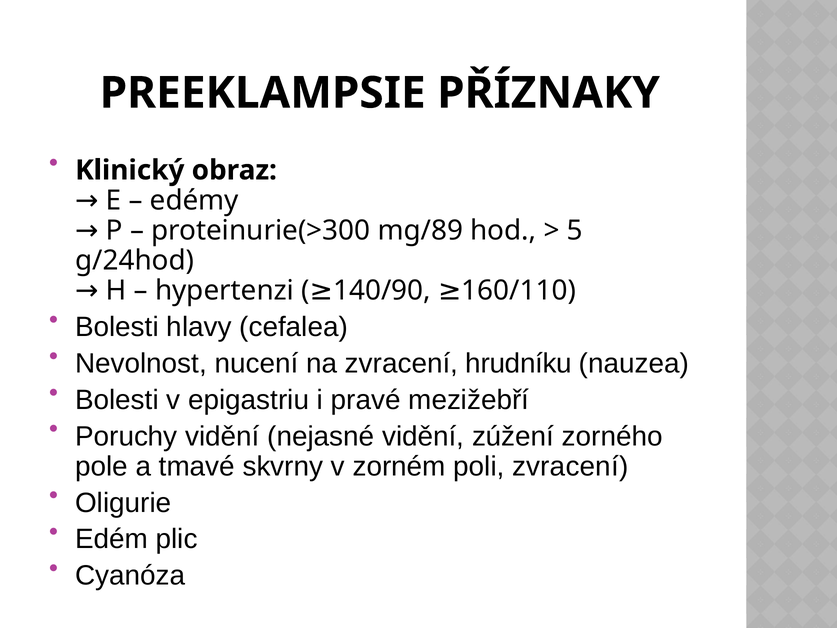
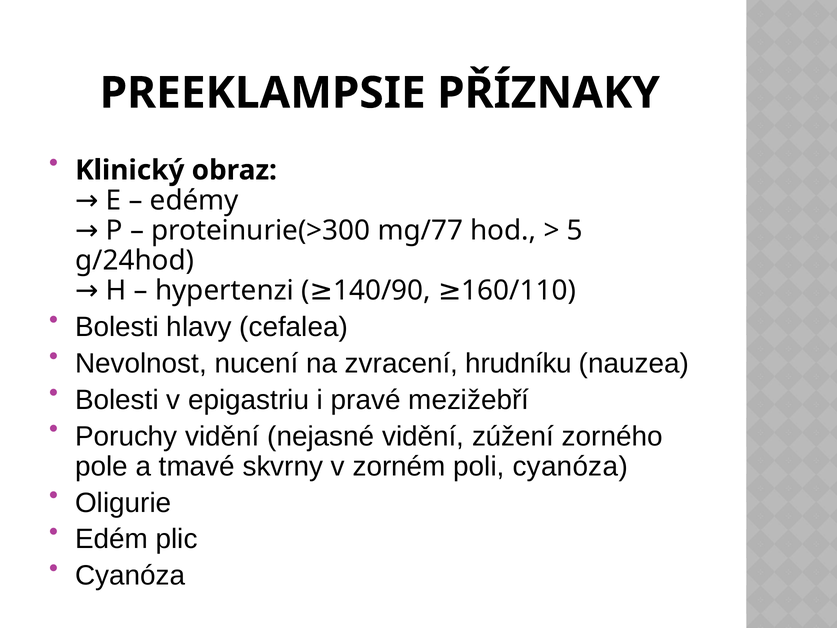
mg/89: mg/89 -> mg/77
poli zvracení: zvracení -> cyanóza
